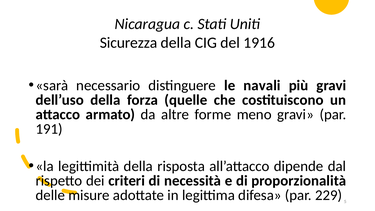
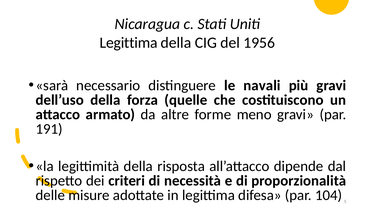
Sicurezza at (129, 43): Sicurezza -> Legittima
1916: 1916 -> 1956
229: 229 -> 104
